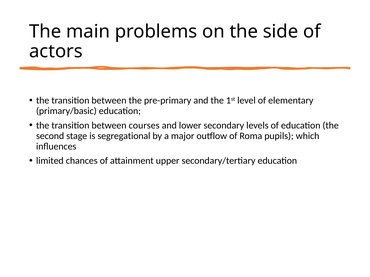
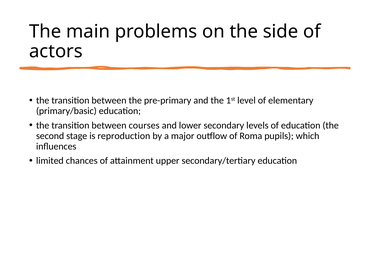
segregational: segregational -> reproduction
